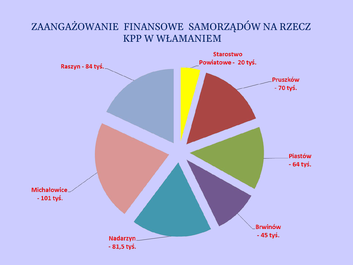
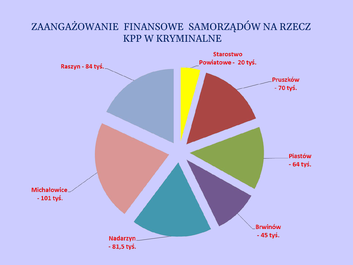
WŁAMANIEM: WŁAMANIEM -> KRYMINALNE
